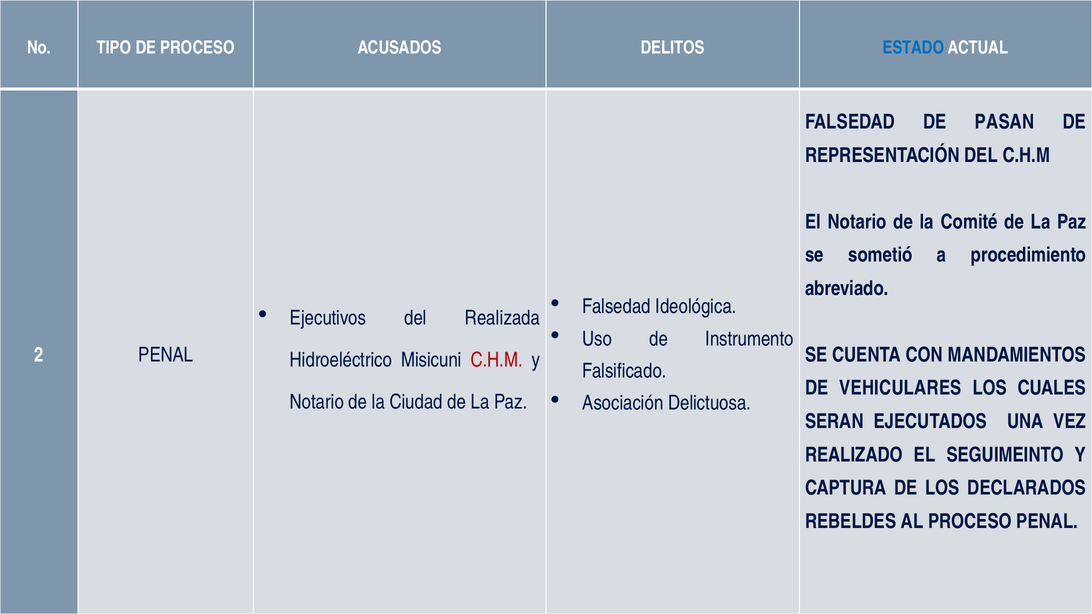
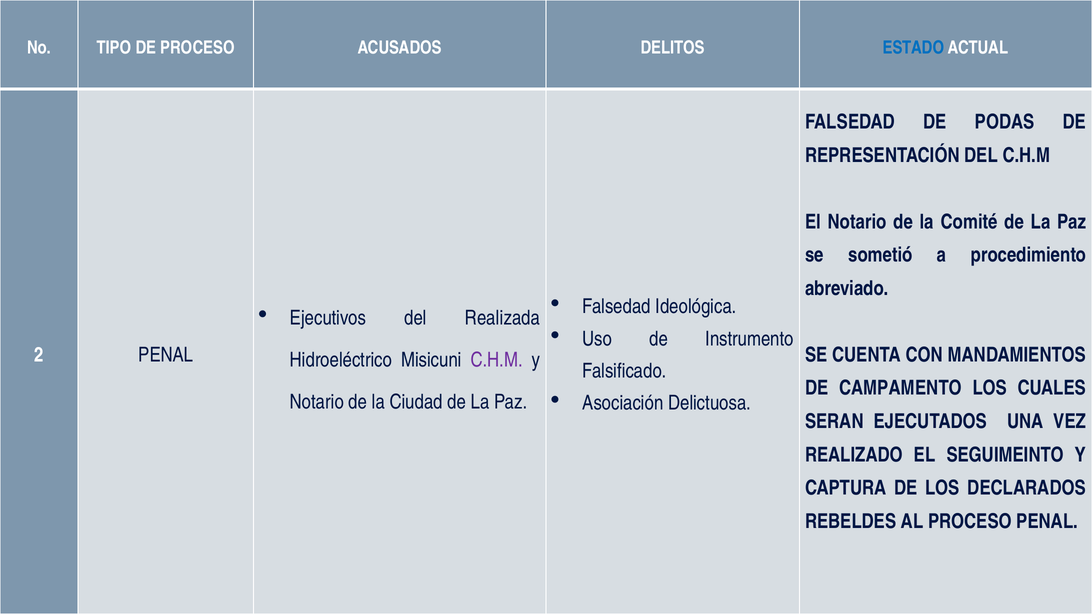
PASAN: PASAN -> PODAS
C.H.M at (497, 360) colour: red -> purple
VEHICULARES: VEHICULARES -> CAMPAMENTO
